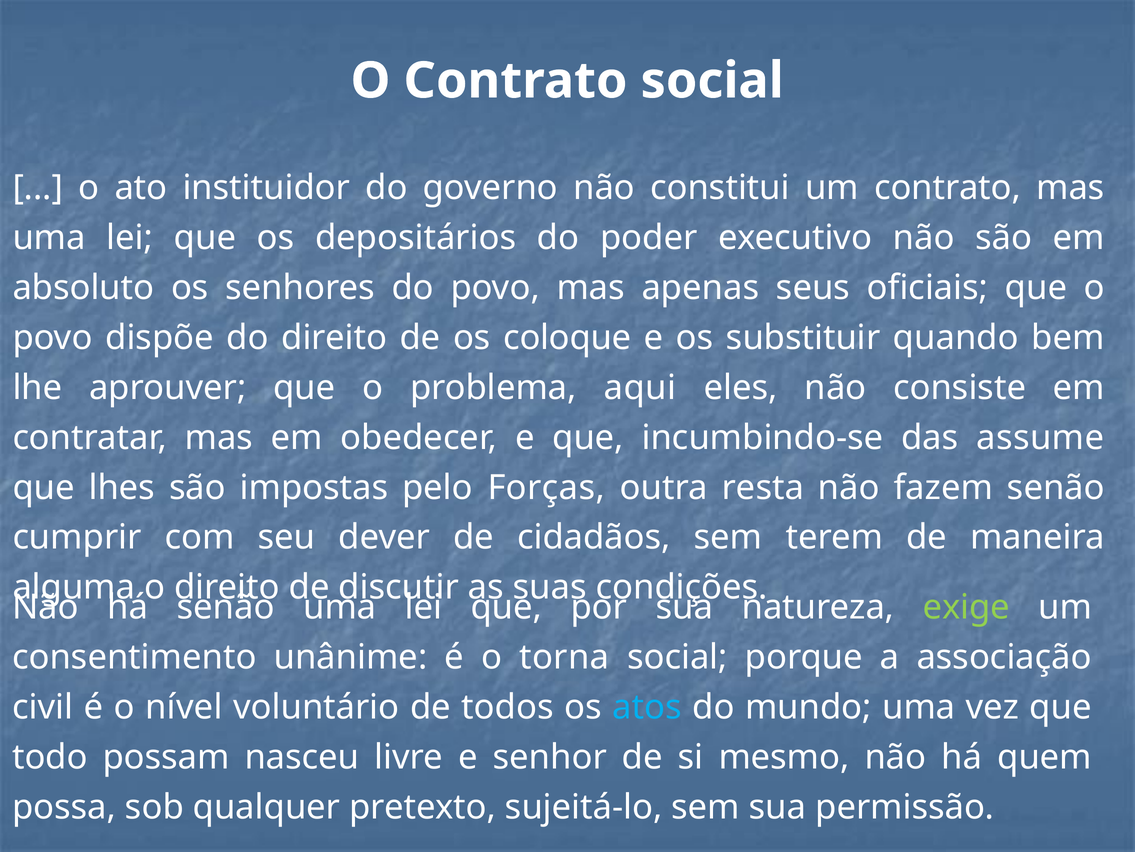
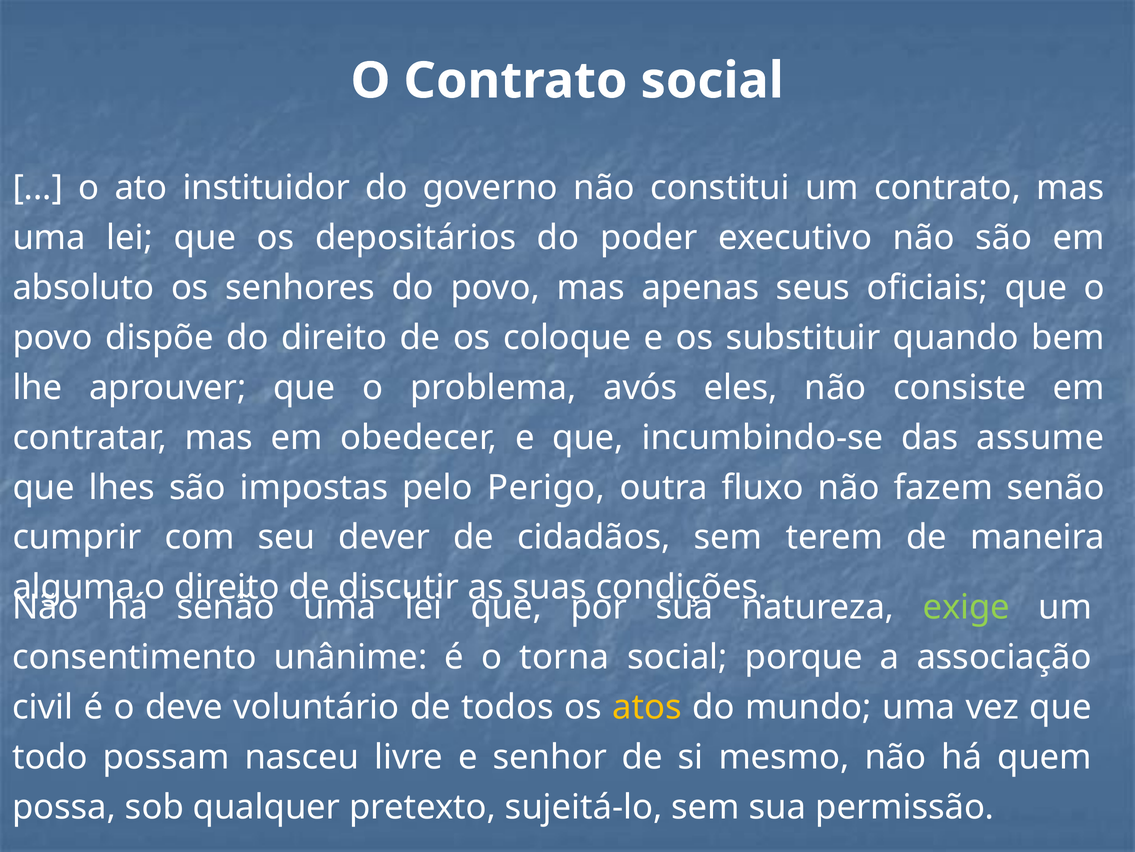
aqui: aqui -> avós
Forças: Forças -> Perigo
resta: resta -> fluxo
nível: nível -> deve
atos colour: light blue -> yellow
